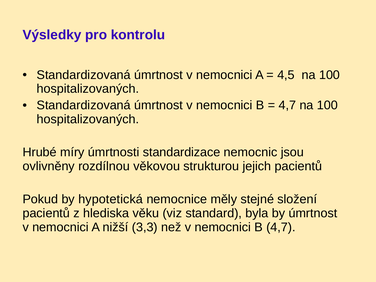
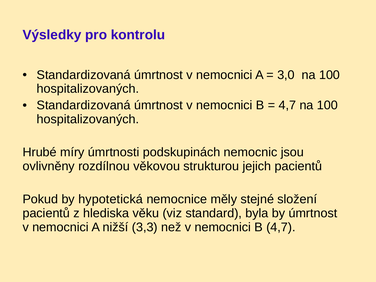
4,5: 4,5 -> 3,0
standardizace: standardizace -> podskupinách
